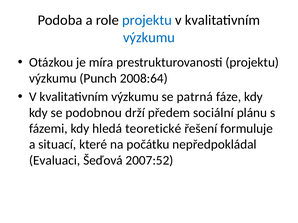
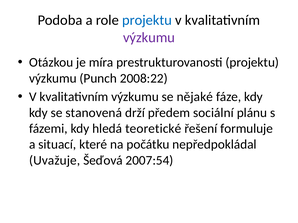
výzkumu at (149, 38) colour: blue -> purple
2008:64: 2008:64 -> 2008:22
patrná: patrná -> nějaké
podobnou: podobnou -> stanovená
Evaluaci: Evaluaci -> Uvažuje
2007:52: 2007:52 -> 2007:54
